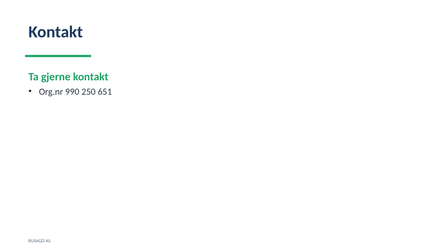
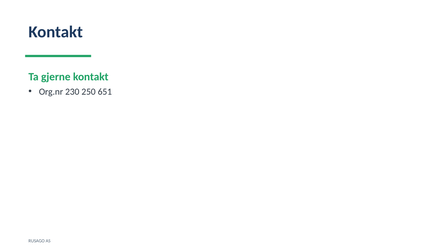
990: 990 -> 230
